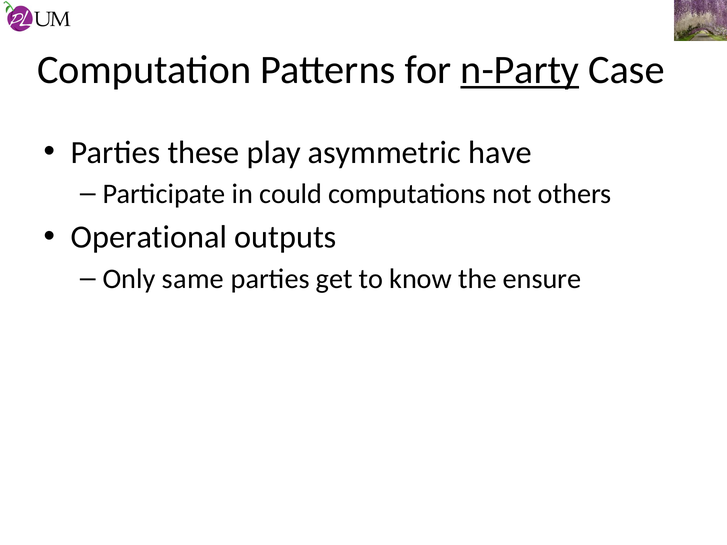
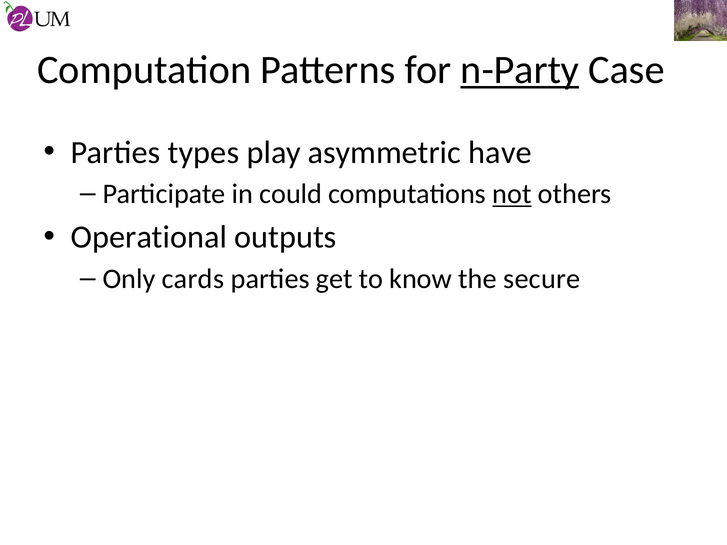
these: these -> types
not underline: none -> present
same: same -> cards
ensure: ensure -> secure
